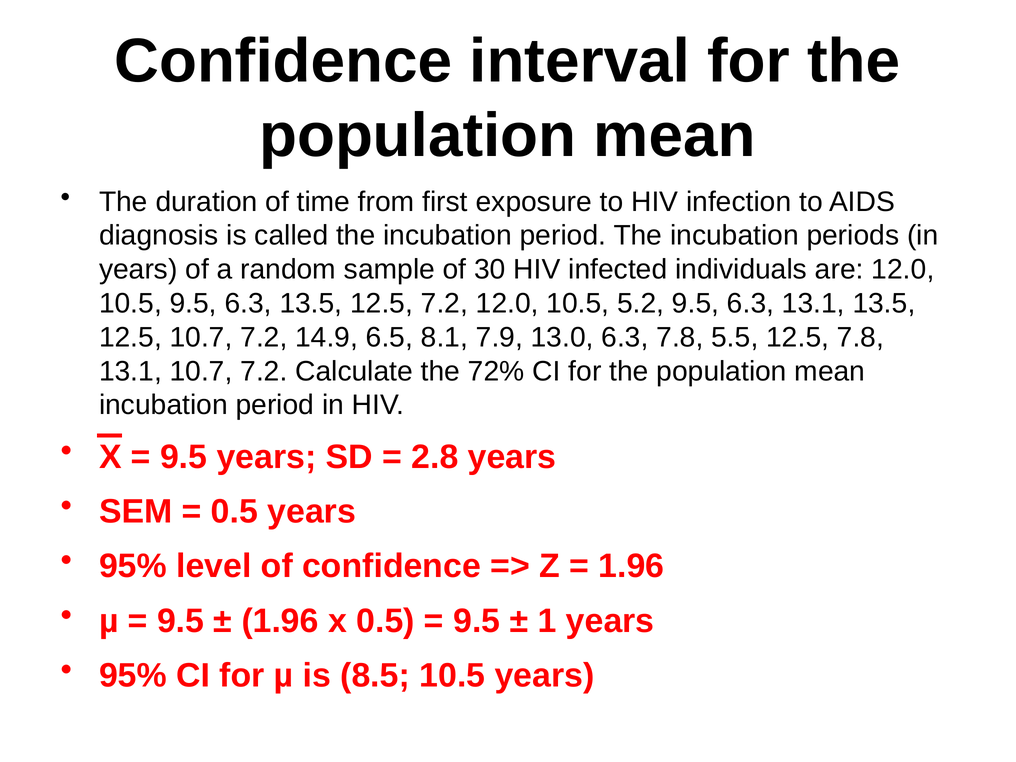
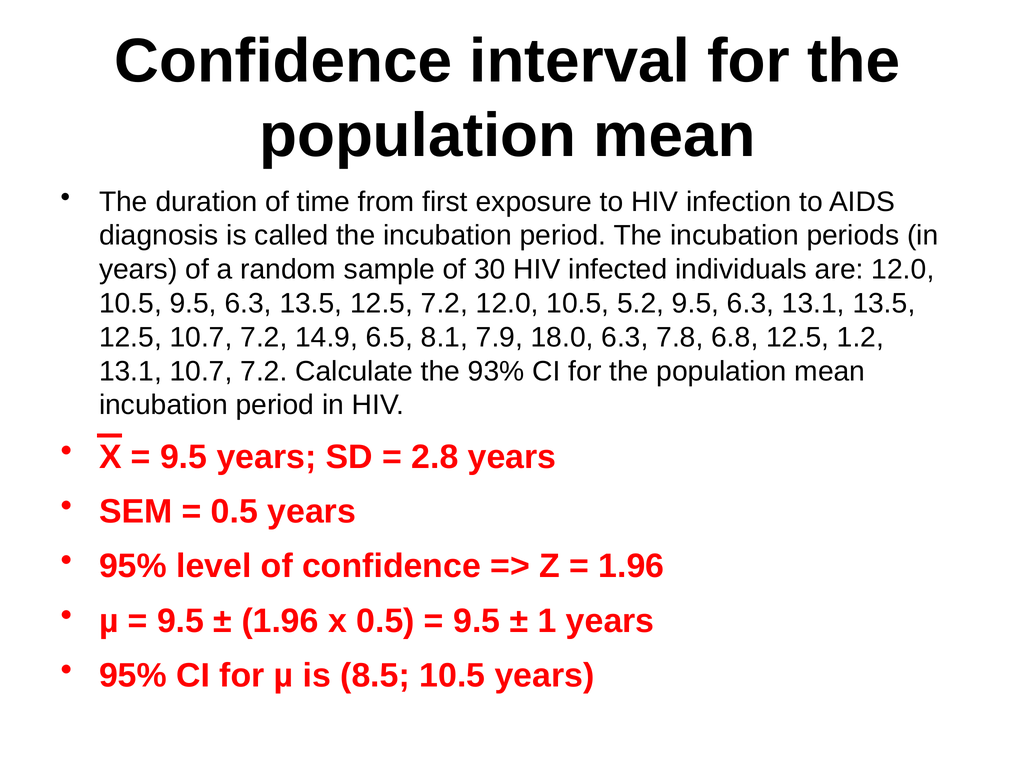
13.0: 13.0 -> 18.0
5.5: 5.5 -> 6.8
12.5 7.8: 7.8 -> 1.2
72%: 72% -> 93%
